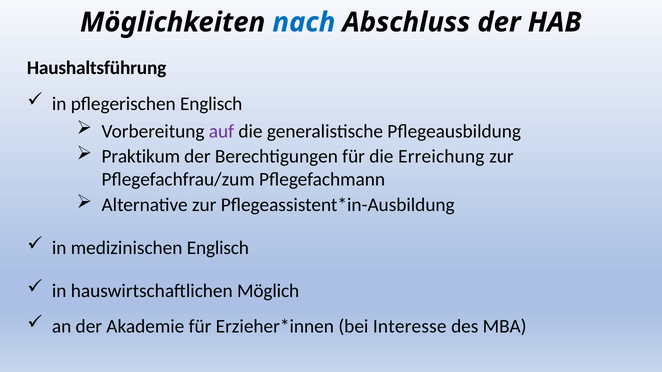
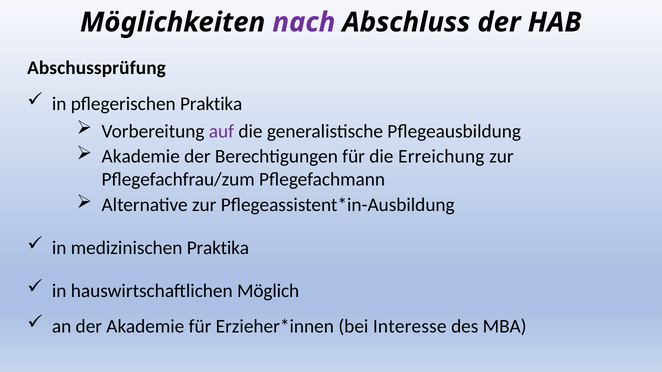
nach colour: blue -> purple
Haushaltsführung: Haushaltsführung -> Abschussprüfung
pflegerischen Englisch: Englisch -> Praktika
Praktikum at (141, 157): Praktikum -> Akademie
medizinischen Englisch: Englisch -> Praktika
